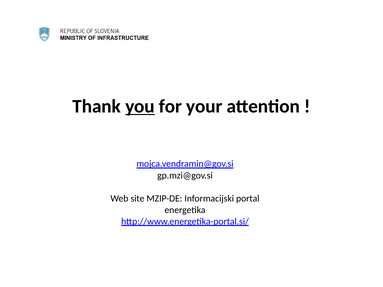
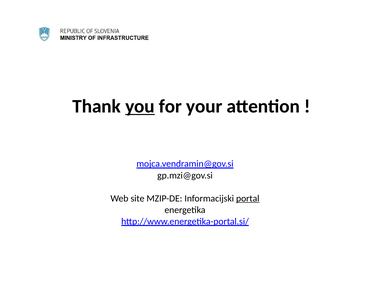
portal underline: none -> present
